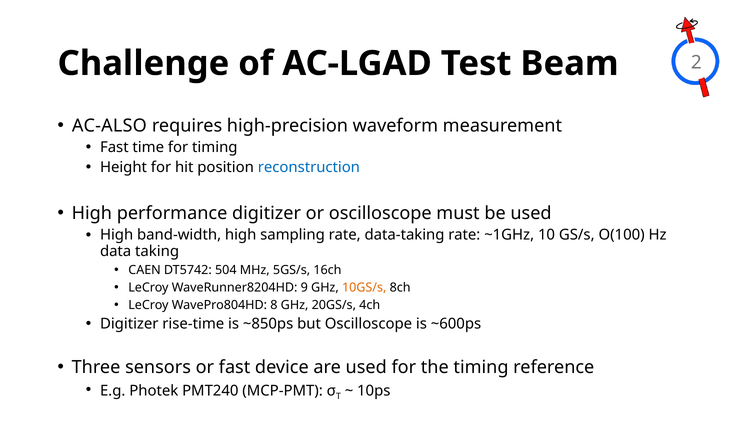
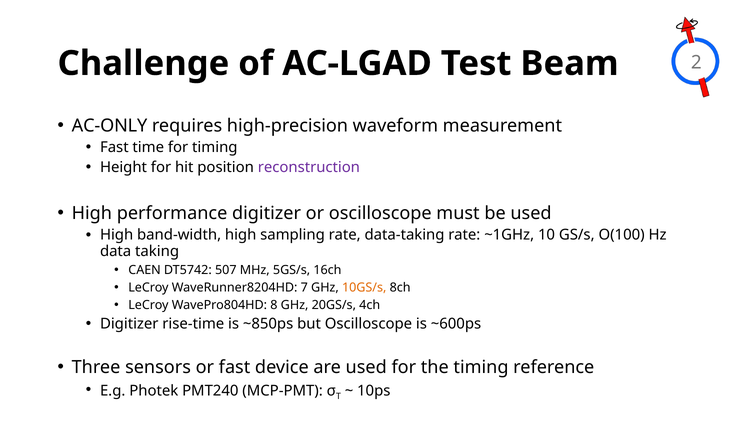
AC-ALSO: AC-ALSO -> AC-ONLY
reconstruction colour: blue -> purple
504: 504 -> 507
9: 9 -> 7
